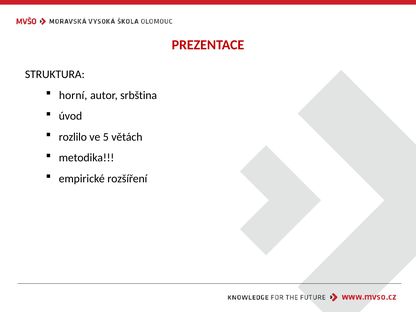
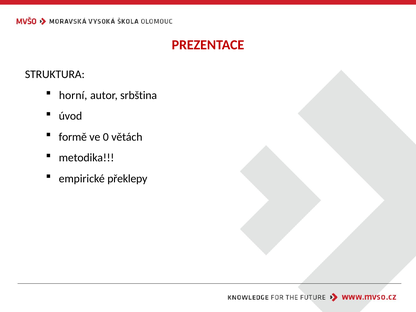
rozlilo: rozlilo -> formě
5: 5 -> 0
rozšíření: rozšíření -> překlepy
